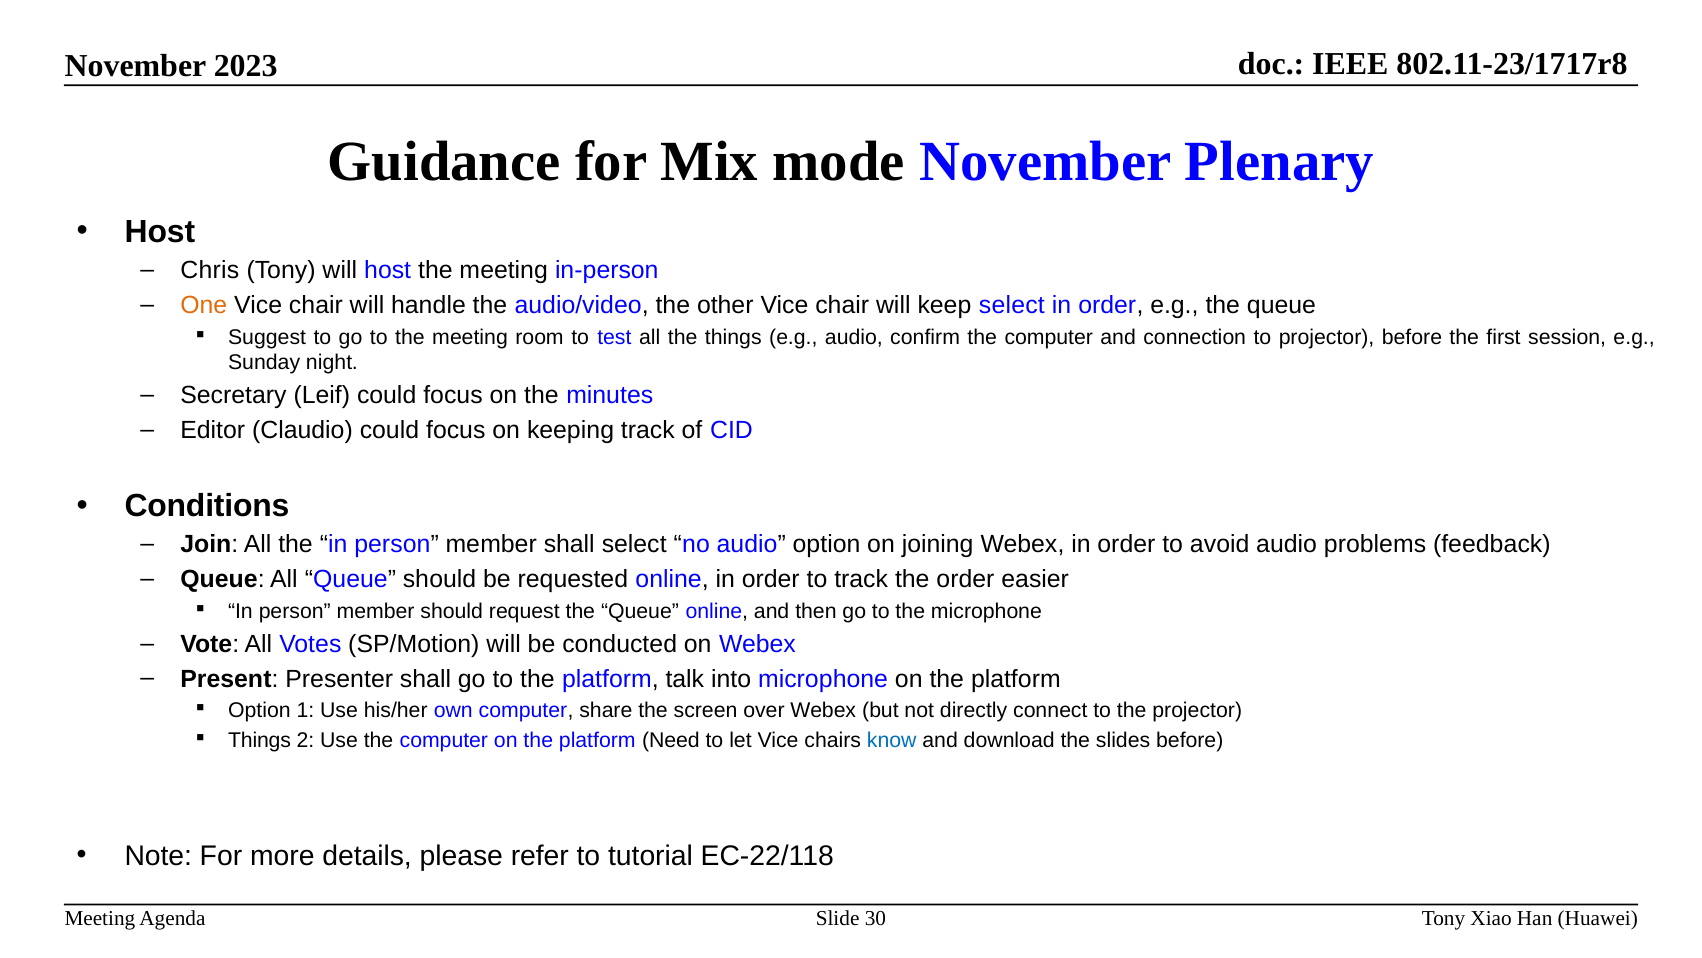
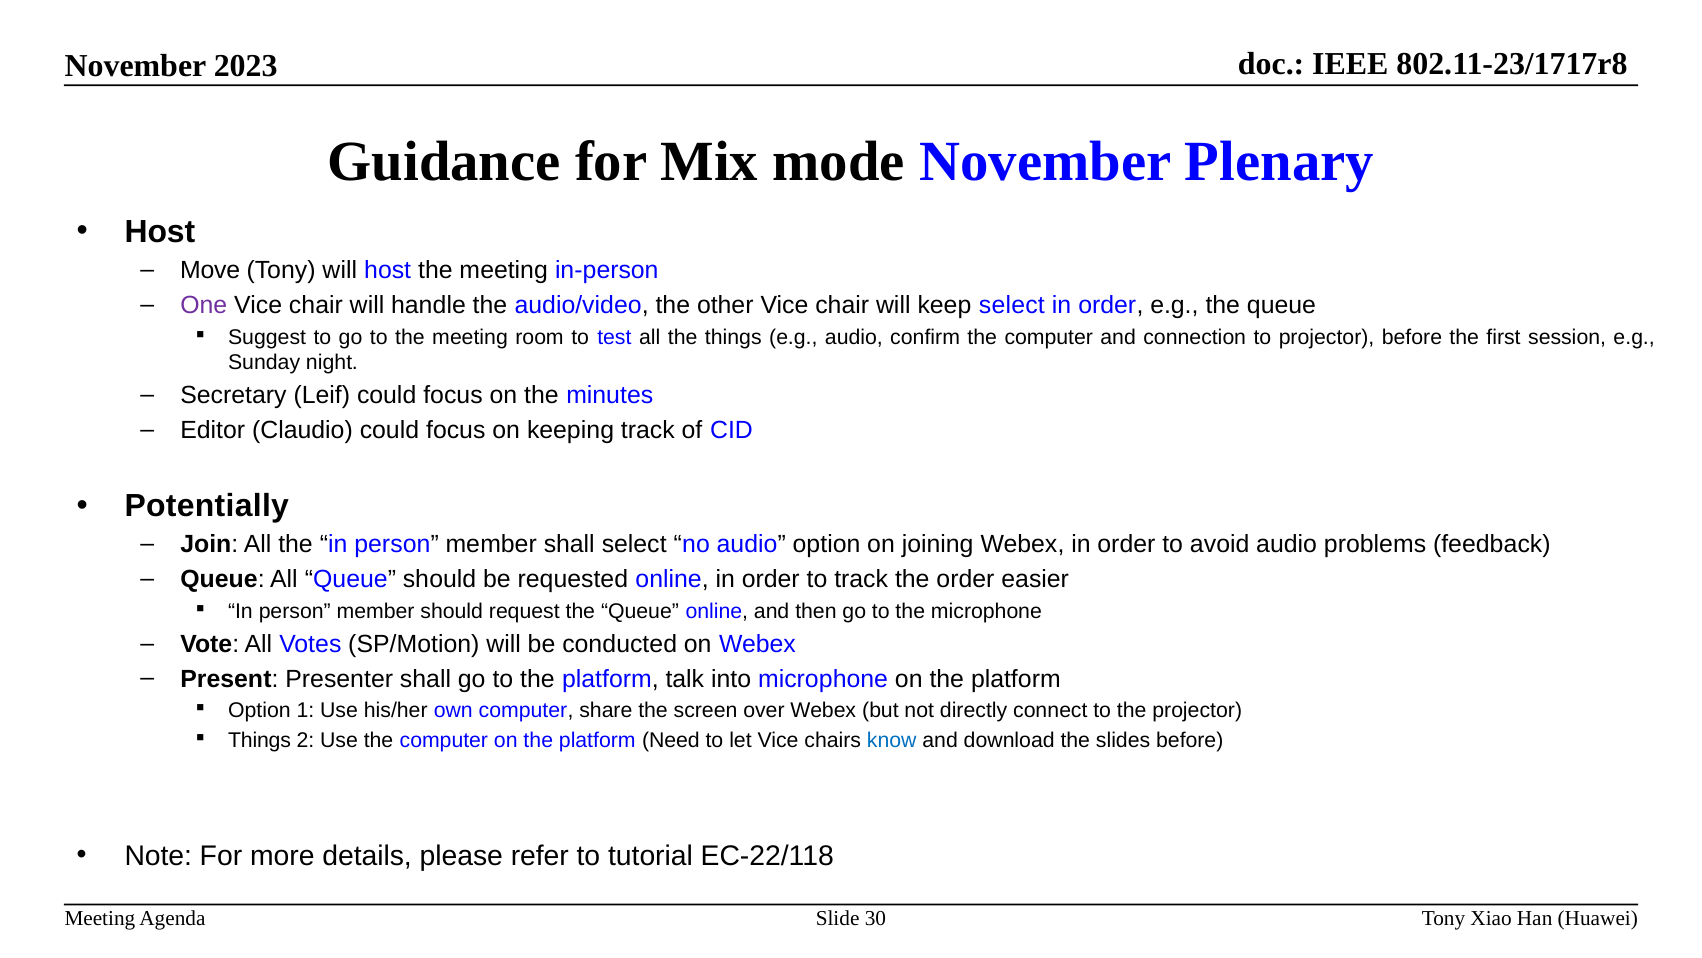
Chris: Chris -> Move
One colour: orange -> purple
Conditions: Conditions -> Potentially
